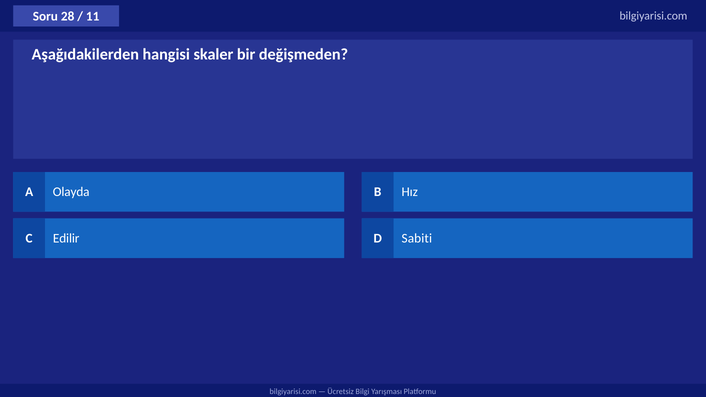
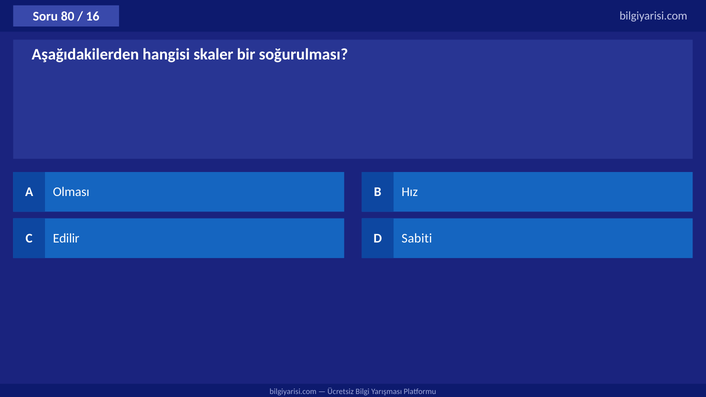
28: 28 -> 80
11: 11 -> 16
değişmeden: değişmeden -> soğurulması
Olayda: Olayda -> Olması
